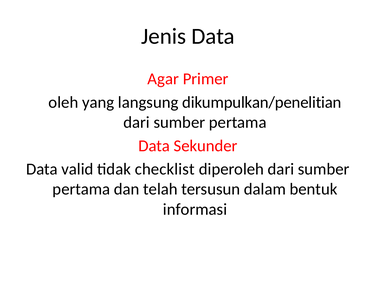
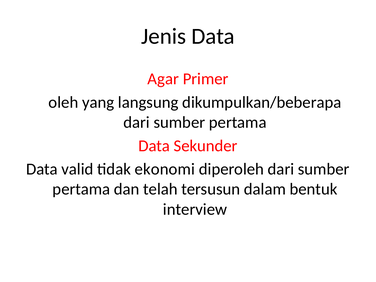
dikumpulkan/penelitian: dikumpulkan/penelitian -> dikumpulkan/beberapa
checklist: checklist -> ekonomi
informasi: informasi -> interview
